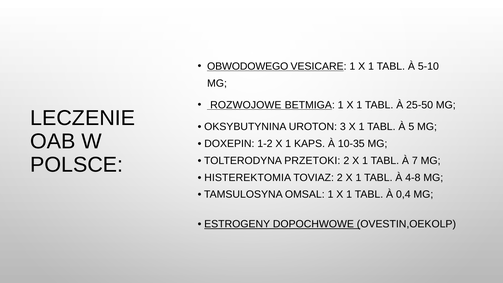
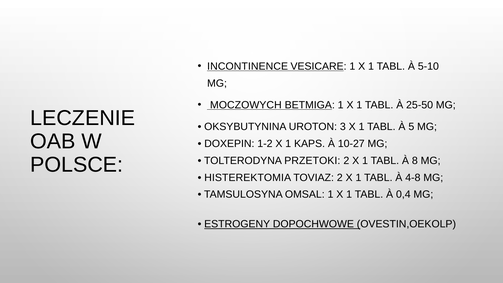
OBWODOWEGO: OBWODOWEGO -> INCONTINENCE
ROZWOJOWE: ROZWOJOWE -> MOCZOWYCH
10-35: 10-35 -> 10-27
7: 7 -> 8
